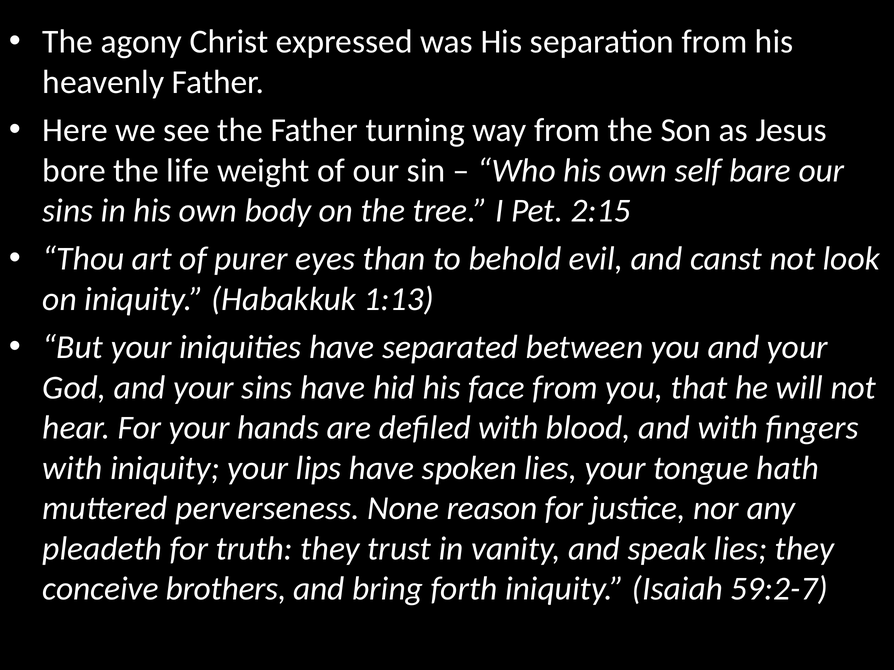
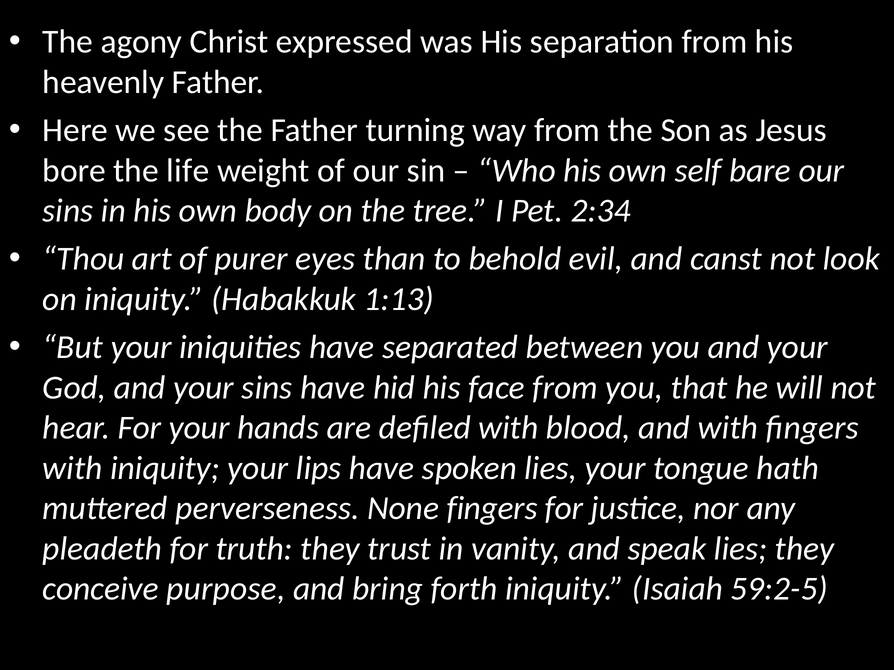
2:15: 2:15 -> 2:34
None reason: reason -> fingers
brothers: brothers -> purpose
59:2-7: 59:2-7 -> 59:2-5
